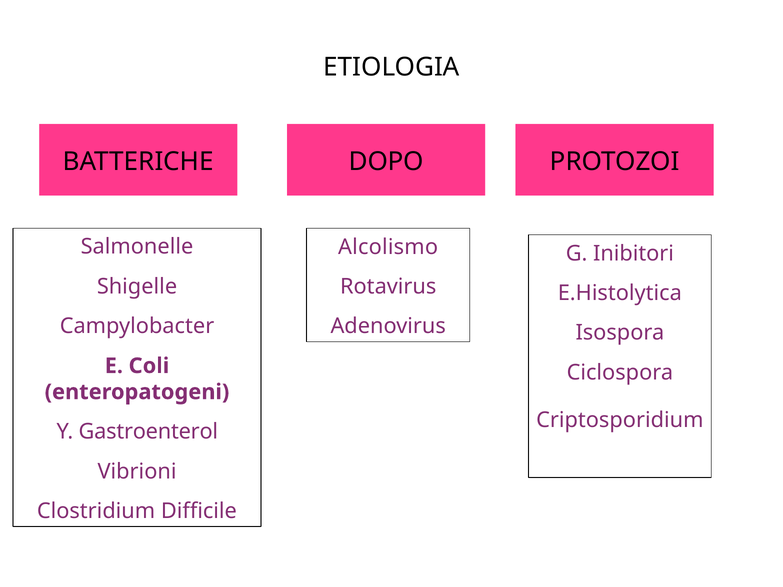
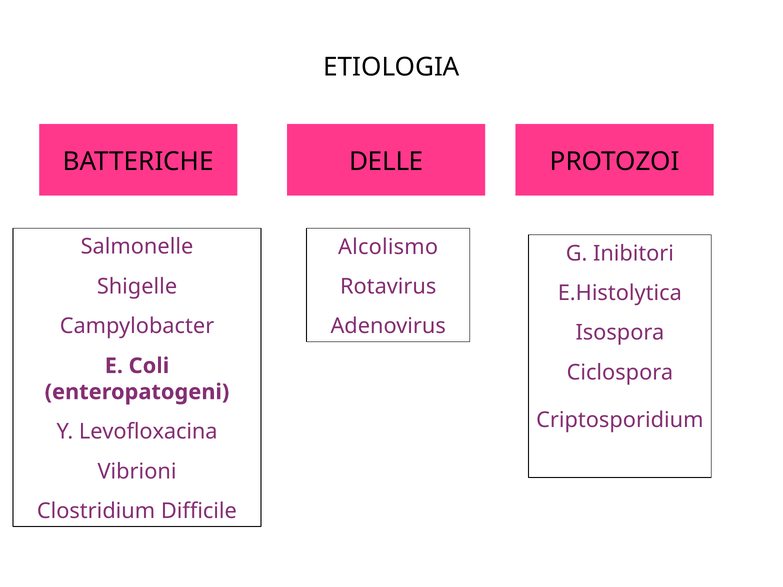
DOPO: DOPO -> DELLE
Gastroenterol: Gastroenterol -> Levofloxacina
